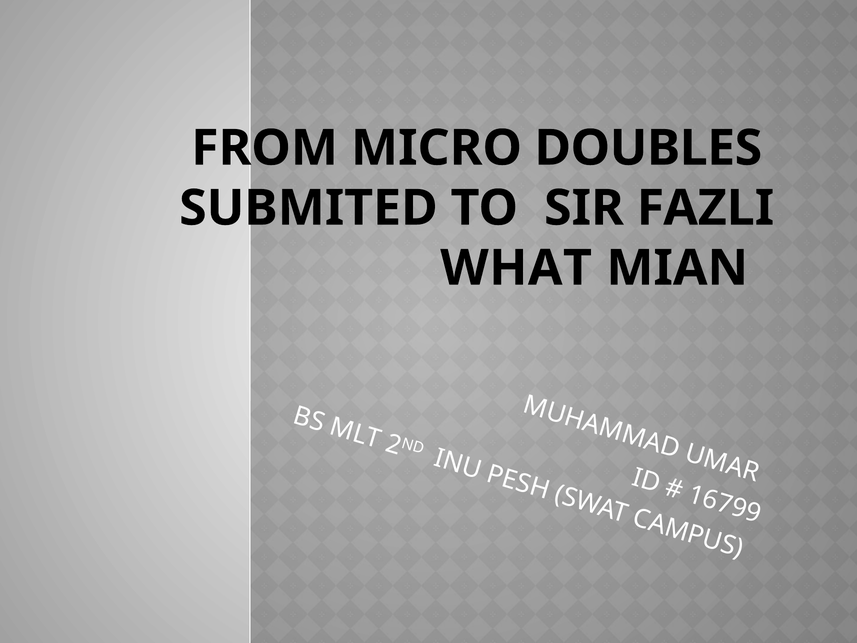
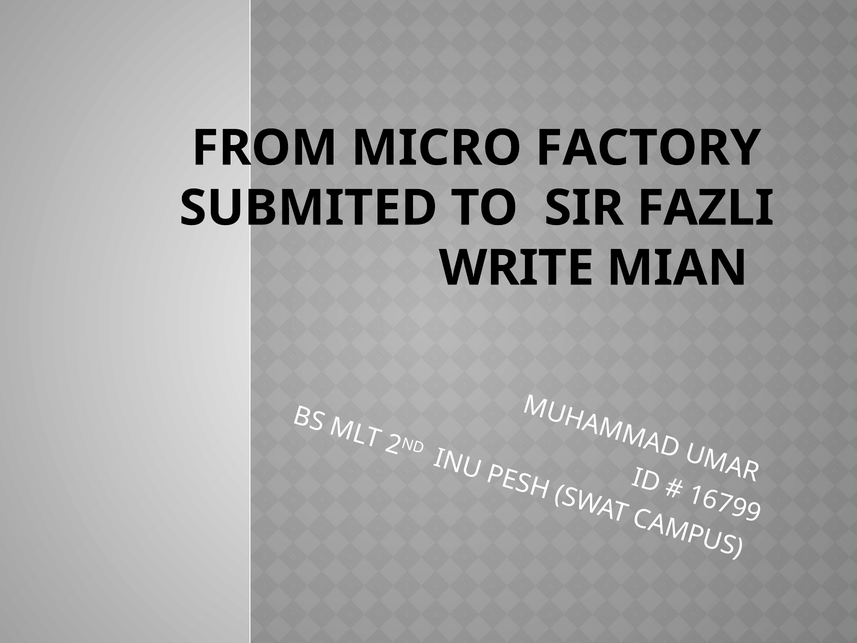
DOUBLES: DOUBLES -> FACTORY
WHAT: WHAT -> WRITE
